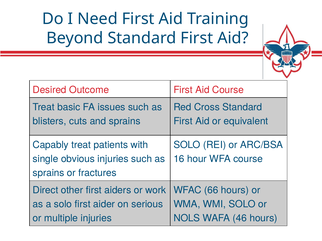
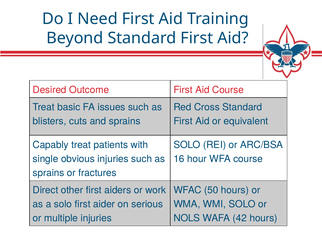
66: 66 -> 50
46: 46 -> 42
